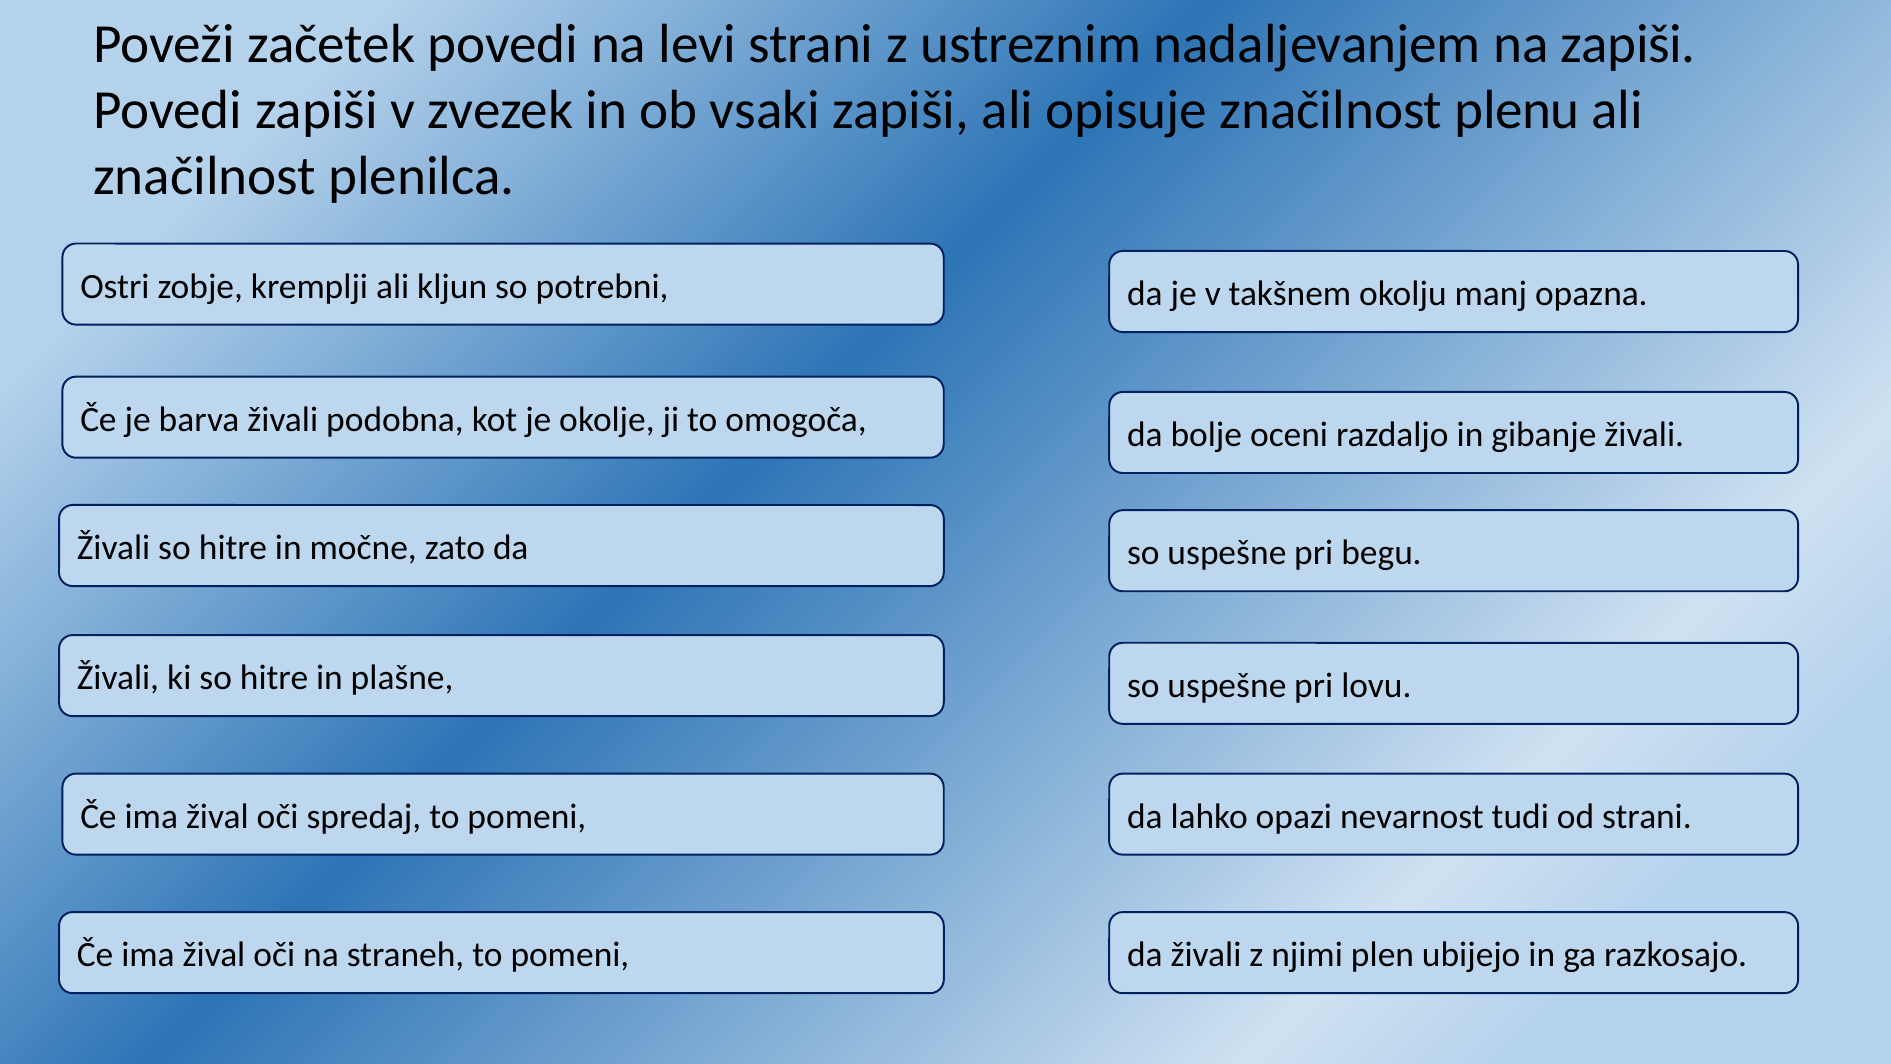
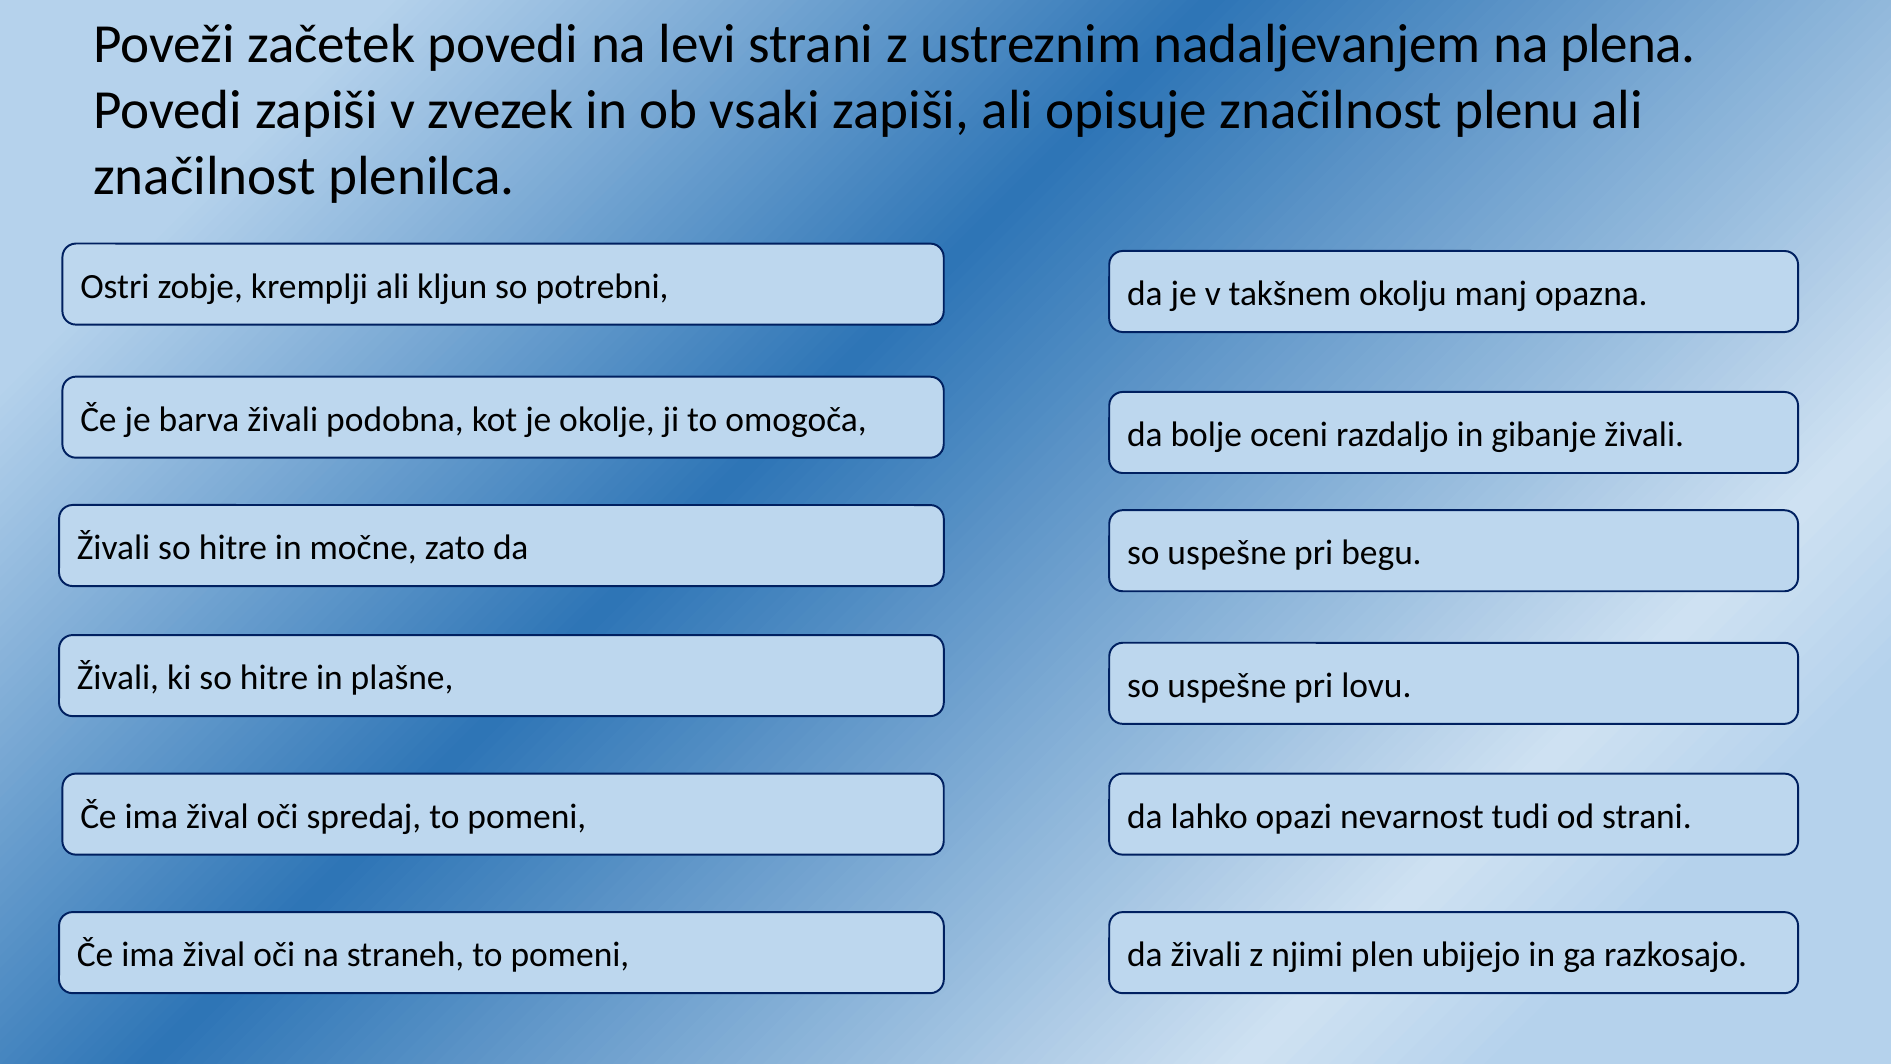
na zapiši: zapiši -> plena
